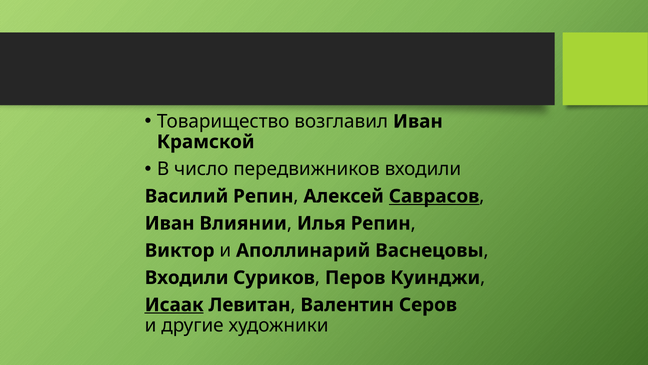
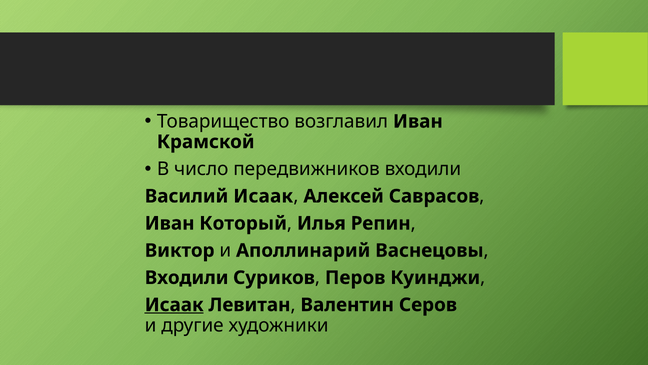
Василий Репин: Репин -> Исаак
Саврасов underline: present -> none
Влиянии: Влиянии -> Который
